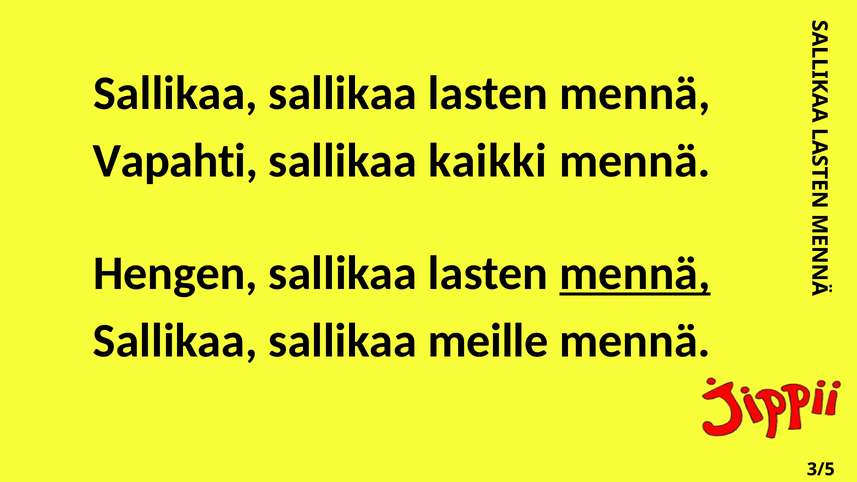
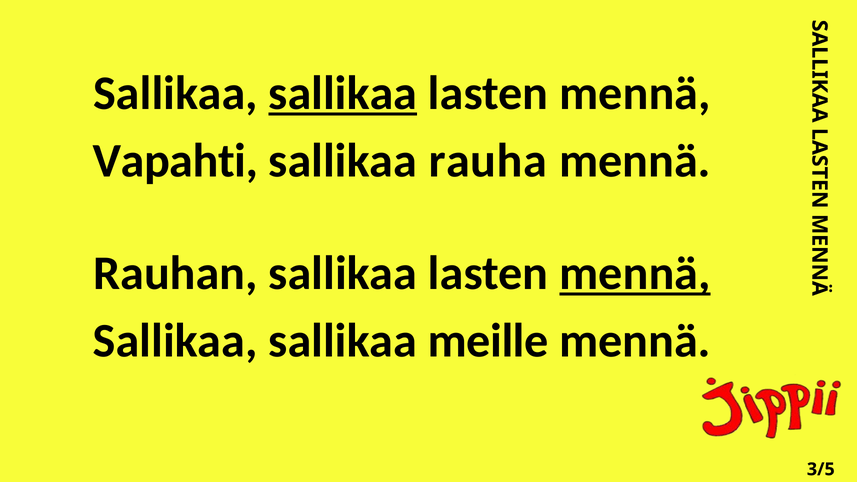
sallikaa at (343, 93) underline: none -> present
kaikki: kaikki -> rauha
Hengen: Hengen -> Rauhan
